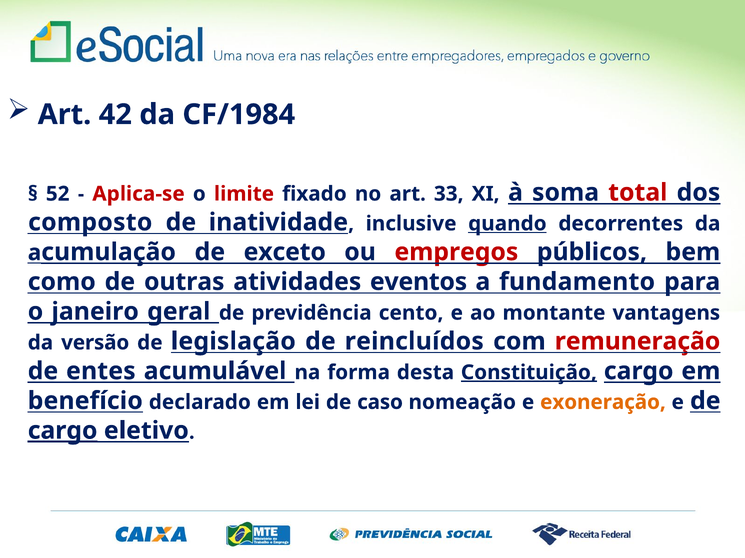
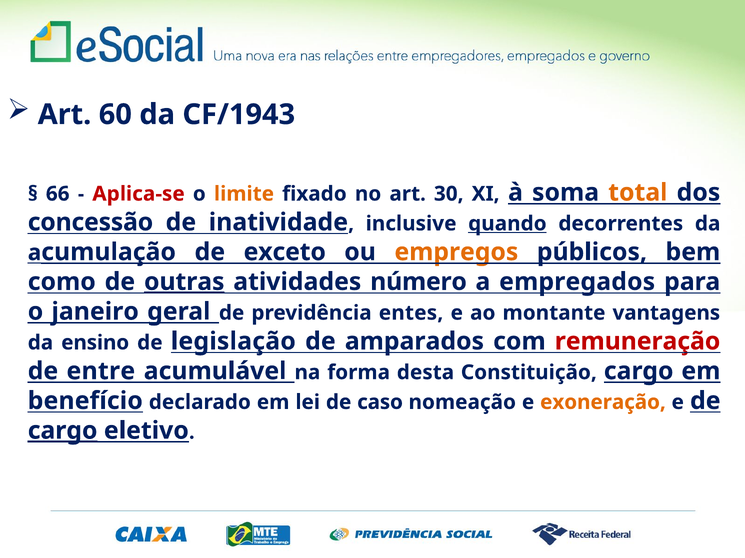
42: 42 -> 60
CF/1984: CF/1984 -> CF/1943
52: 52 -> 66
limite colour: red -> orange
33: 33 -> 30
total colour: red -> orange
composto: composto -> concessão
empregos colour: red -> orange
outras underline: none -> present
eventos: eventos -> número
fundamento: fundamento -> empregados
cento: cento -> entes
versão: versão -> ensino
reincluídos: reincluídos -> amparados
entes: entes -> entre
Constituição underline: present -> none
